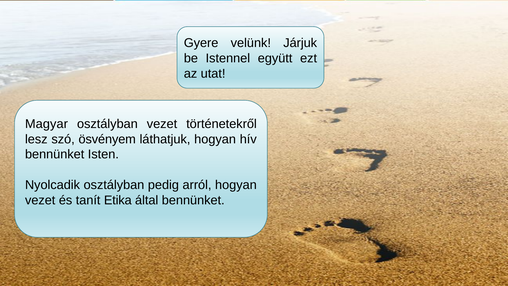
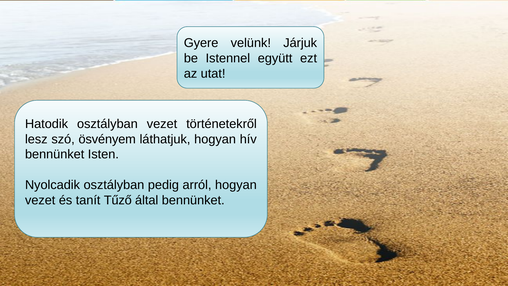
Magyar: Magyar -> Hatodik
Etika: Etika -> Tűző
